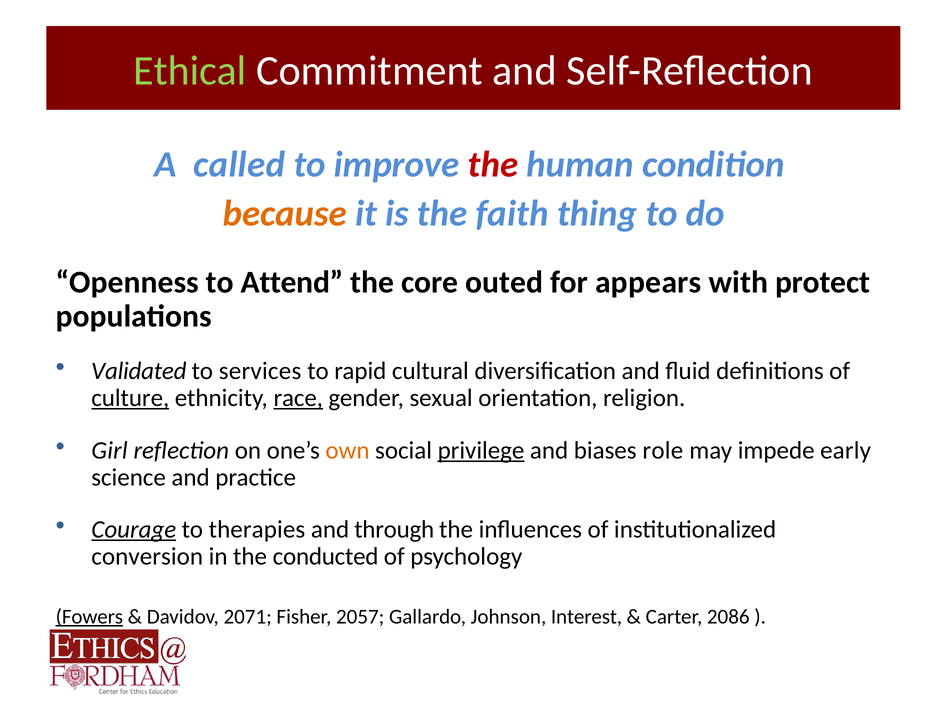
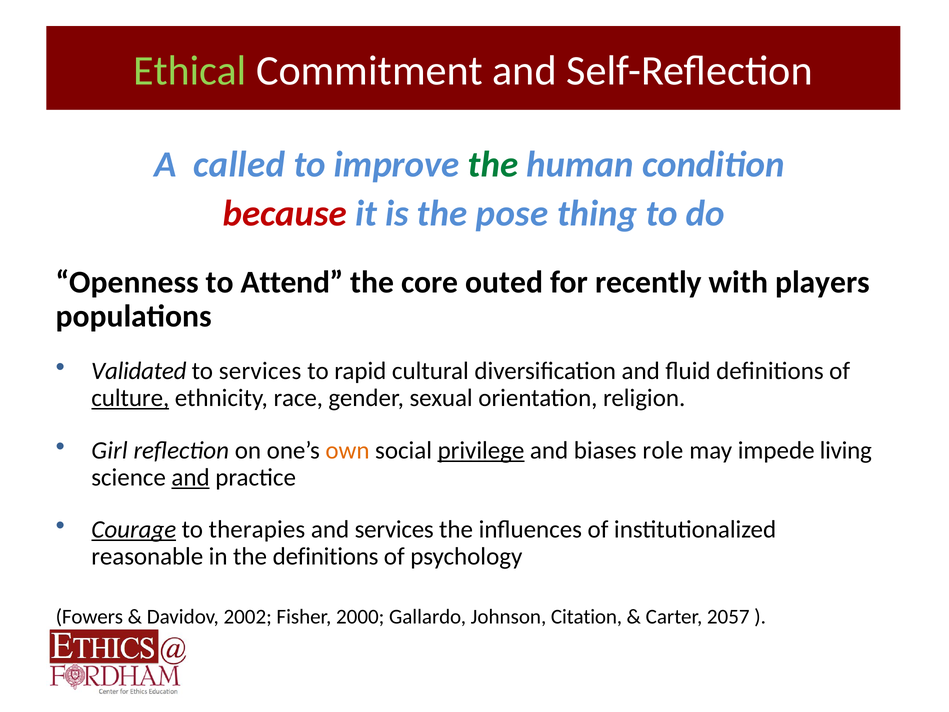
the at (493, 164) colour: red -> green
because colour: orange -> red
faith: faith -> pose
appears: appears -> recently
protect: protect -> players
race underline: present -> none
early: early -> living
and at (191, 477) underline: none -> present
and through: through -> services
conversion: conversion -> reasonable
the conducted: conducted -> definitions
Fowers underline: present -> none
2071: 2071 -> 2002
2057: 2057 -> 2000
Interest: Interest -> Citation
2086: 2086 -> 2057
